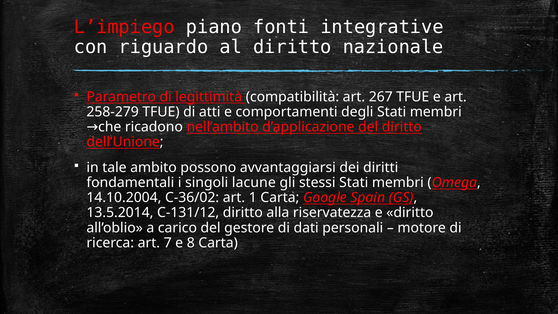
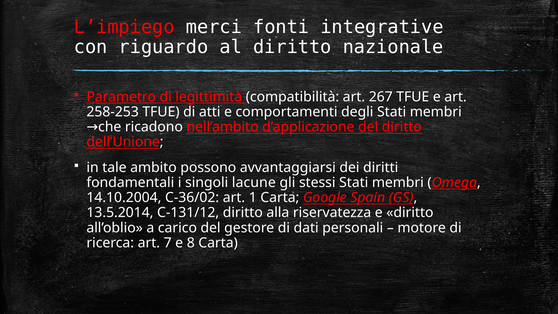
piano: piano -> merci
258-279: 258-279 -> 258-253
